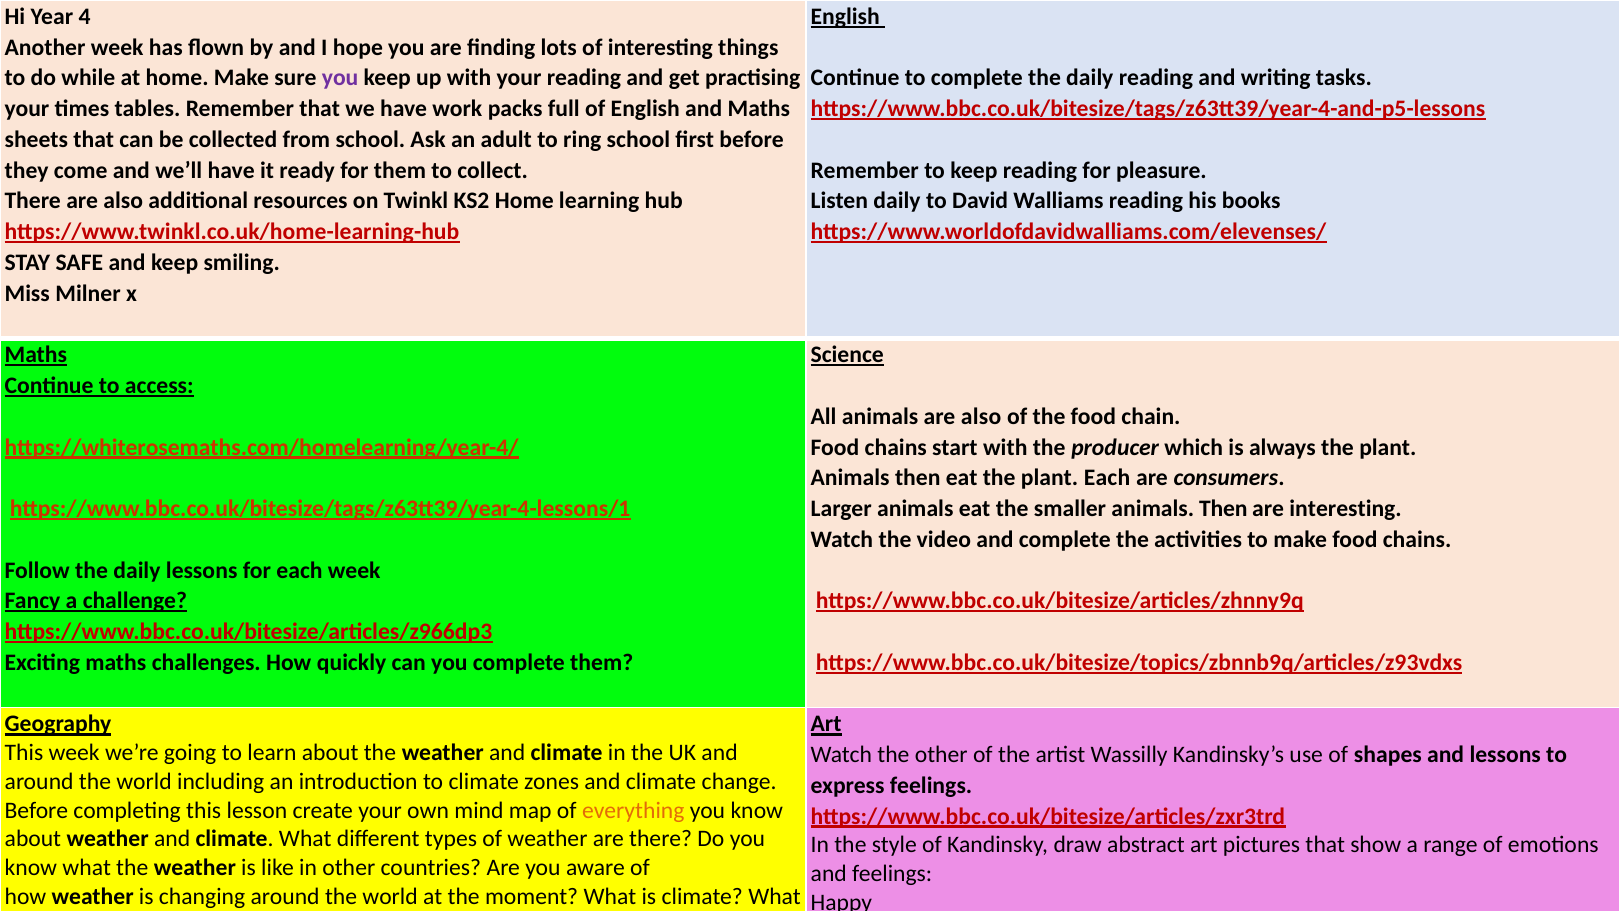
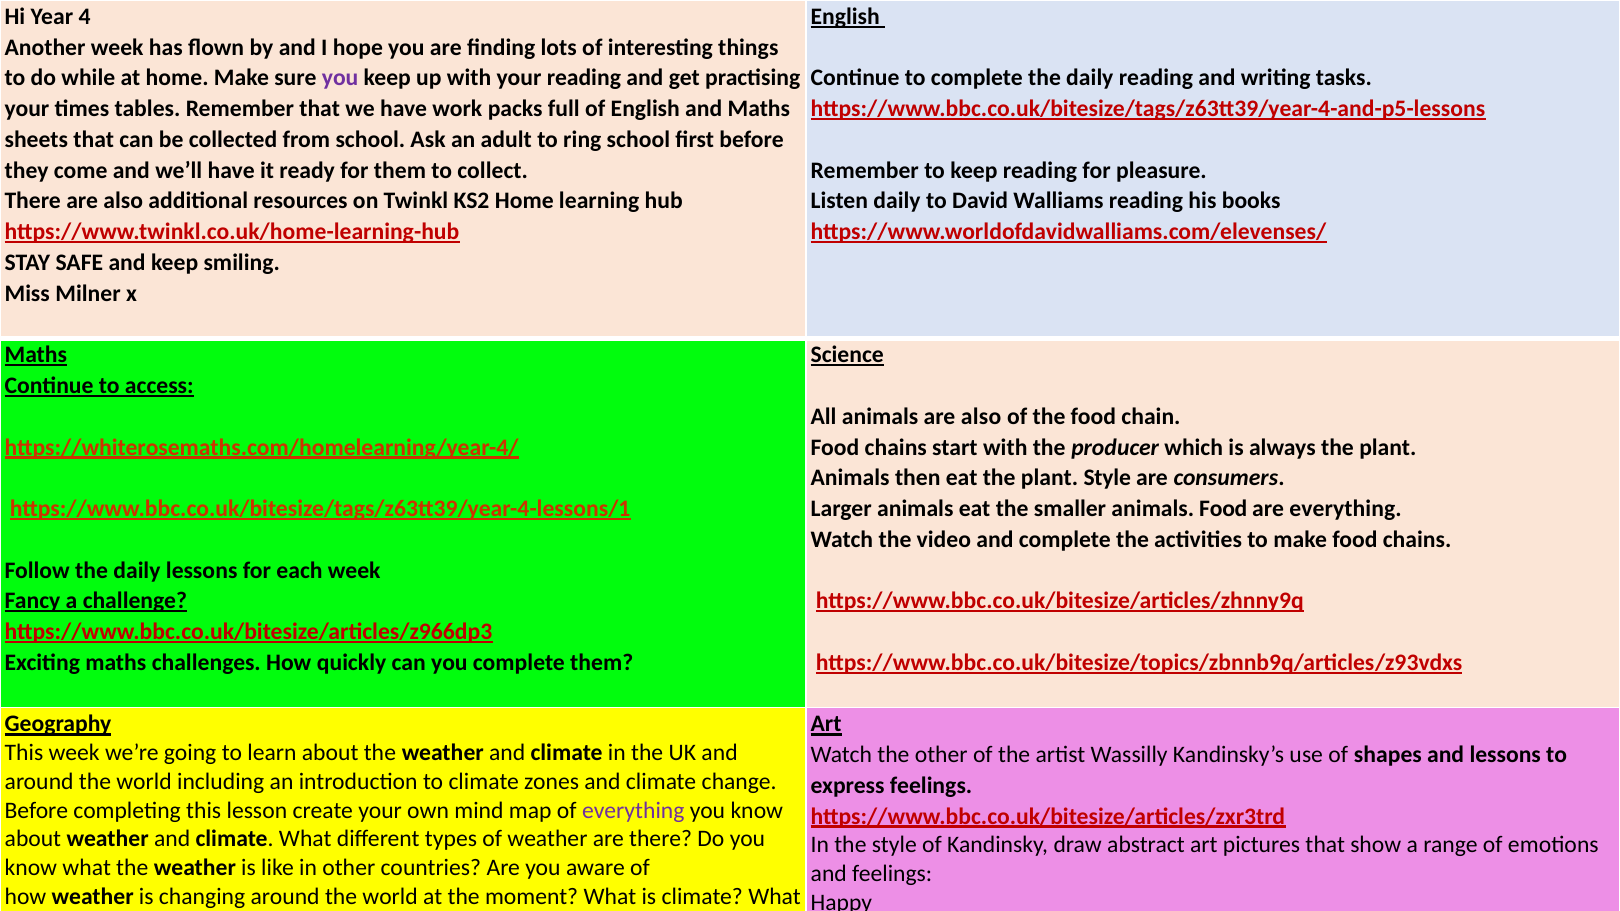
plant Each: Each -> Style
smaller animals Then: Then -> Food
are interesting: interesting -> everything
everything at (633, 810) colour: orange -> purple
